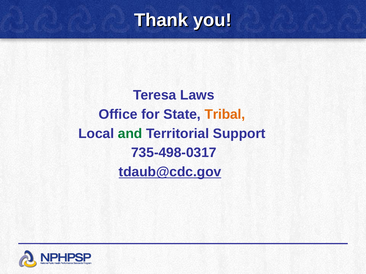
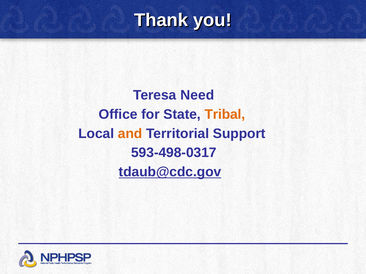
Laws: Laws -> Need
and colour: green -> orange
735-498-0317: 735-498-0317 -> 593-498-0317
